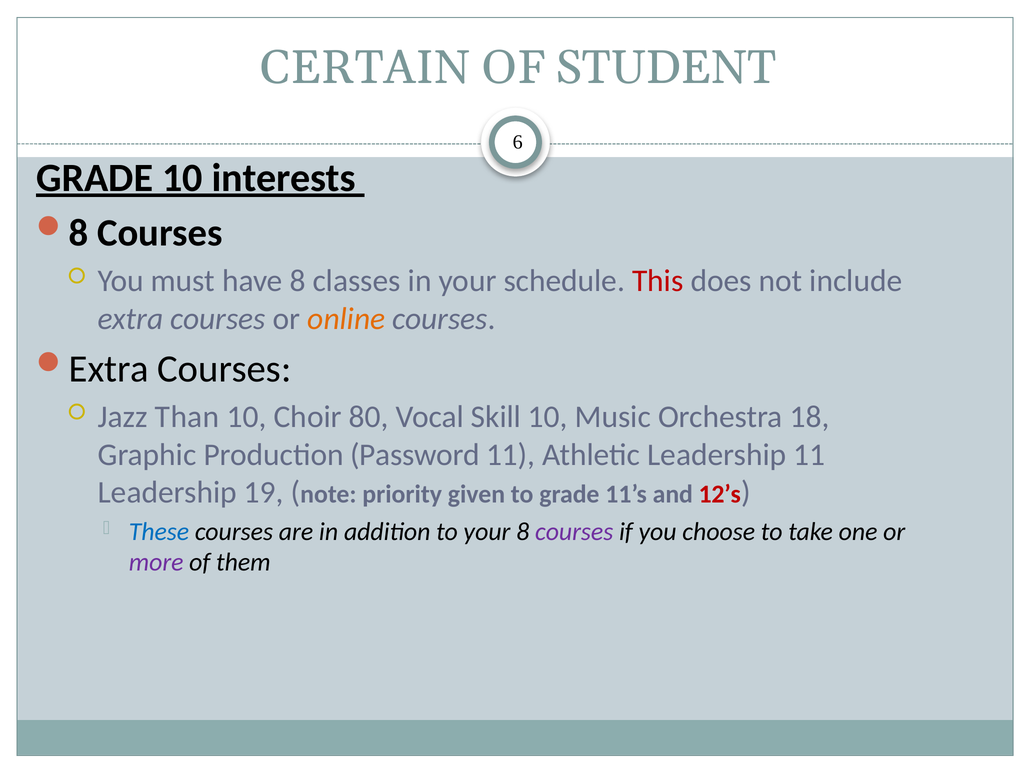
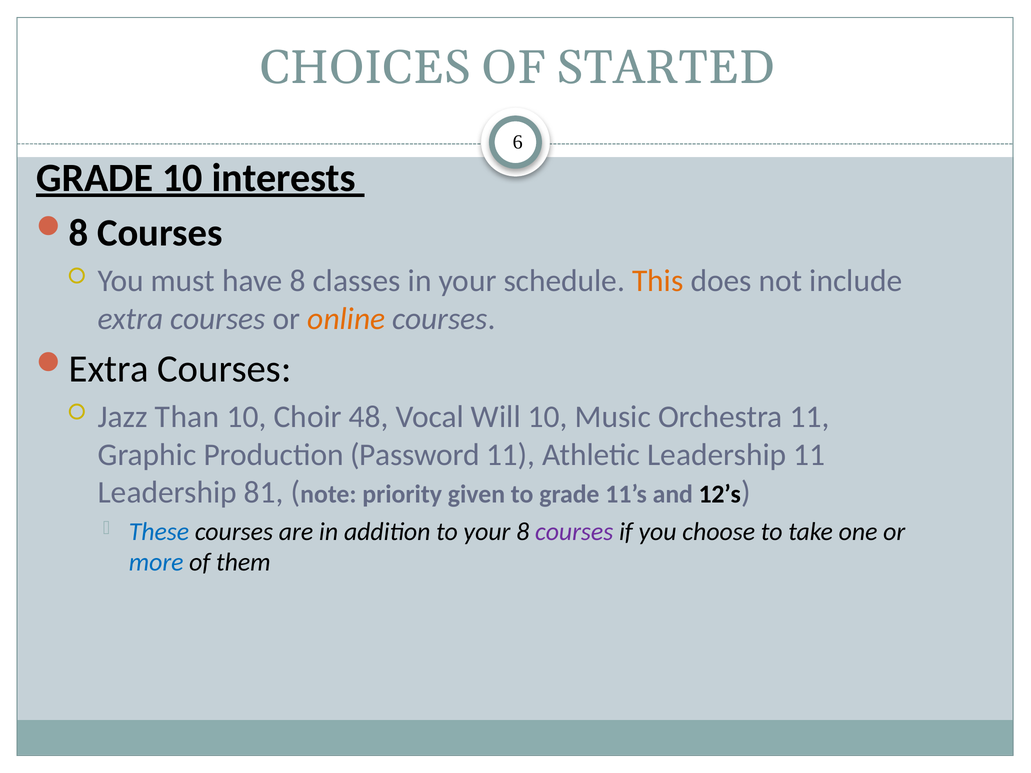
CERTAIN: CERTAIN -> CHOICES
STUDENT: STUDENT -> STARTED
This colour: red -> orange
80: 80 -> 48
Skill: Skill -> Will
Orchestra 18: 18 -> 11
19: 19 -> 81
12’s colour: red -> black
more colour: purple -> blue
